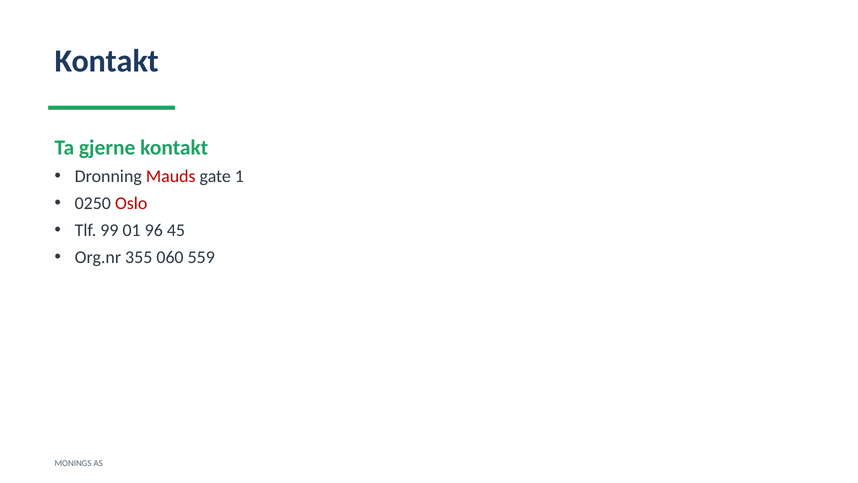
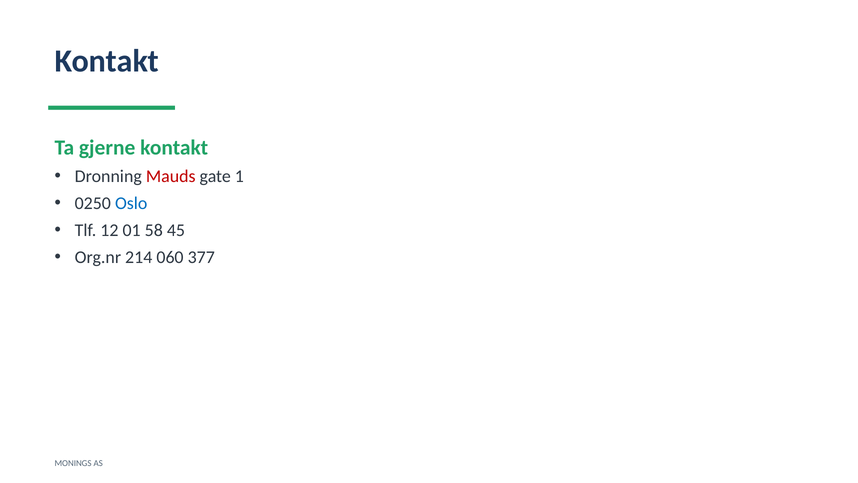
Oslo colour: red -> blue
99: 99 -> 12
96: 96 -> 58
355: 355 -> 214
559: 559 -> 377
